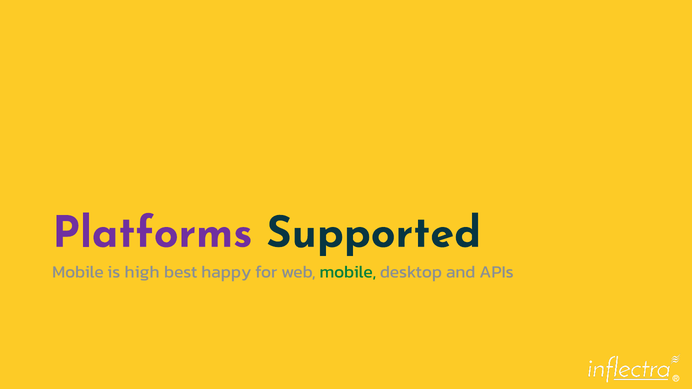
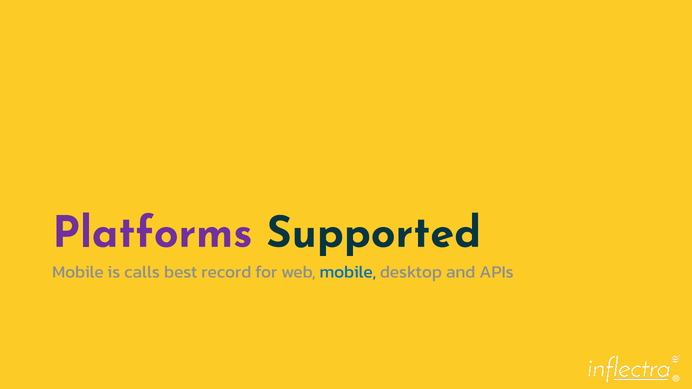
high: high -> calls
happy: happy -> record
mobile at (348, 272) colour: green -> blue
